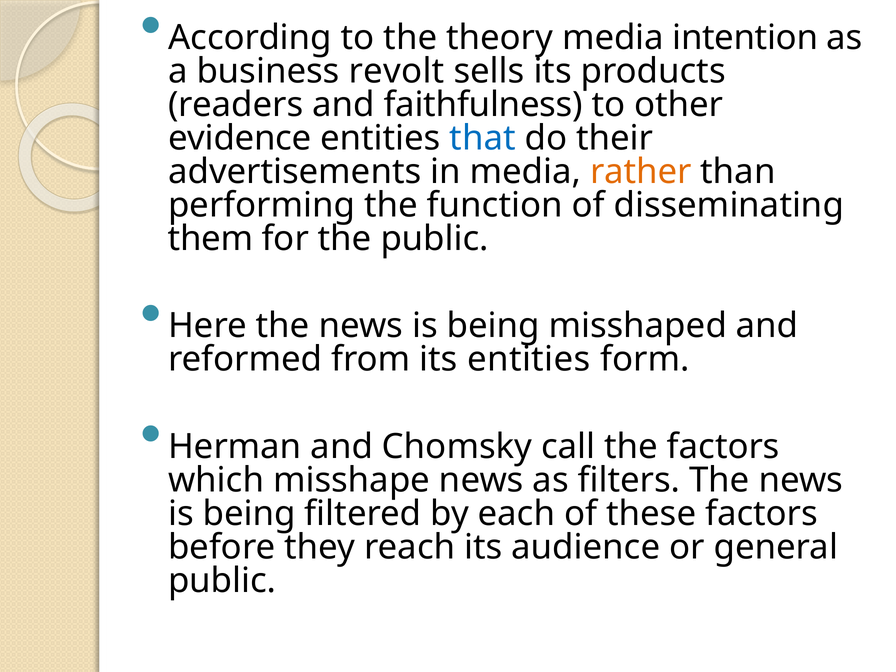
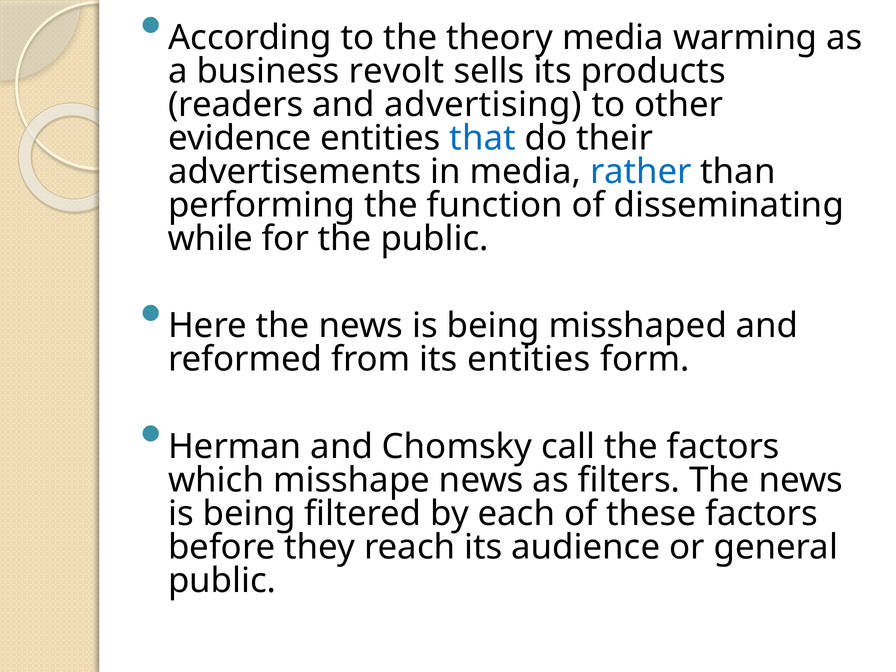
intention: intention -> warming
faithfulness: faithfulness -> advertising
rather colour: orange -> blue
them: them -> while
